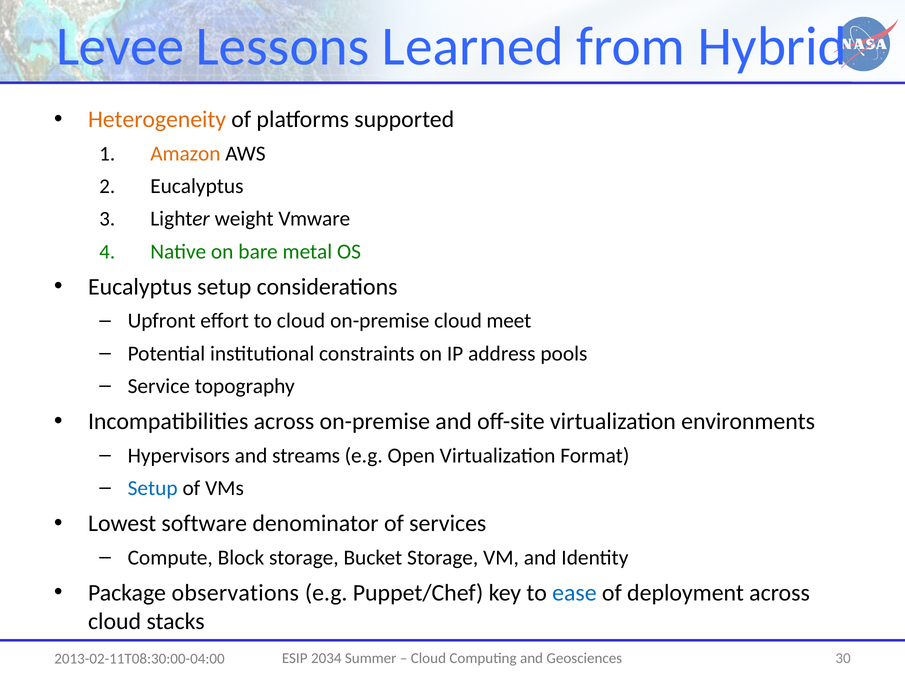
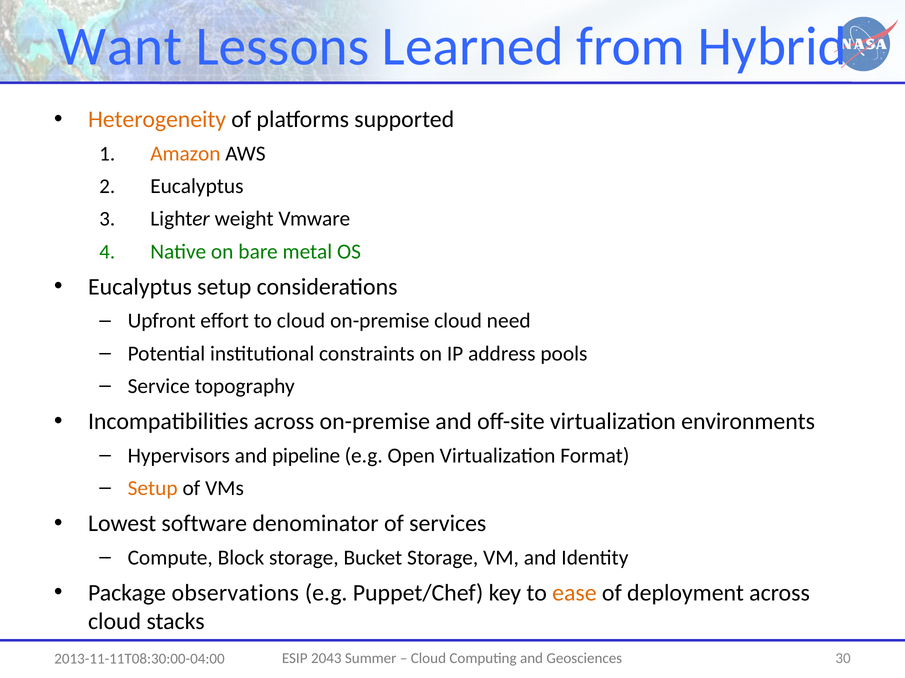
Levee: Levee -> Want
meet: meet -> need
streams: streams -> pipeline
Setup at (153, 489) colour: blue -> orange
ease colour: blue -> orange
2034: 2034 -> 2043
2013-02-11T08:30:00-04:00: 2013-02-11T08:30:00-04:00 -> 2013-11-11T08:30:00-04:00
